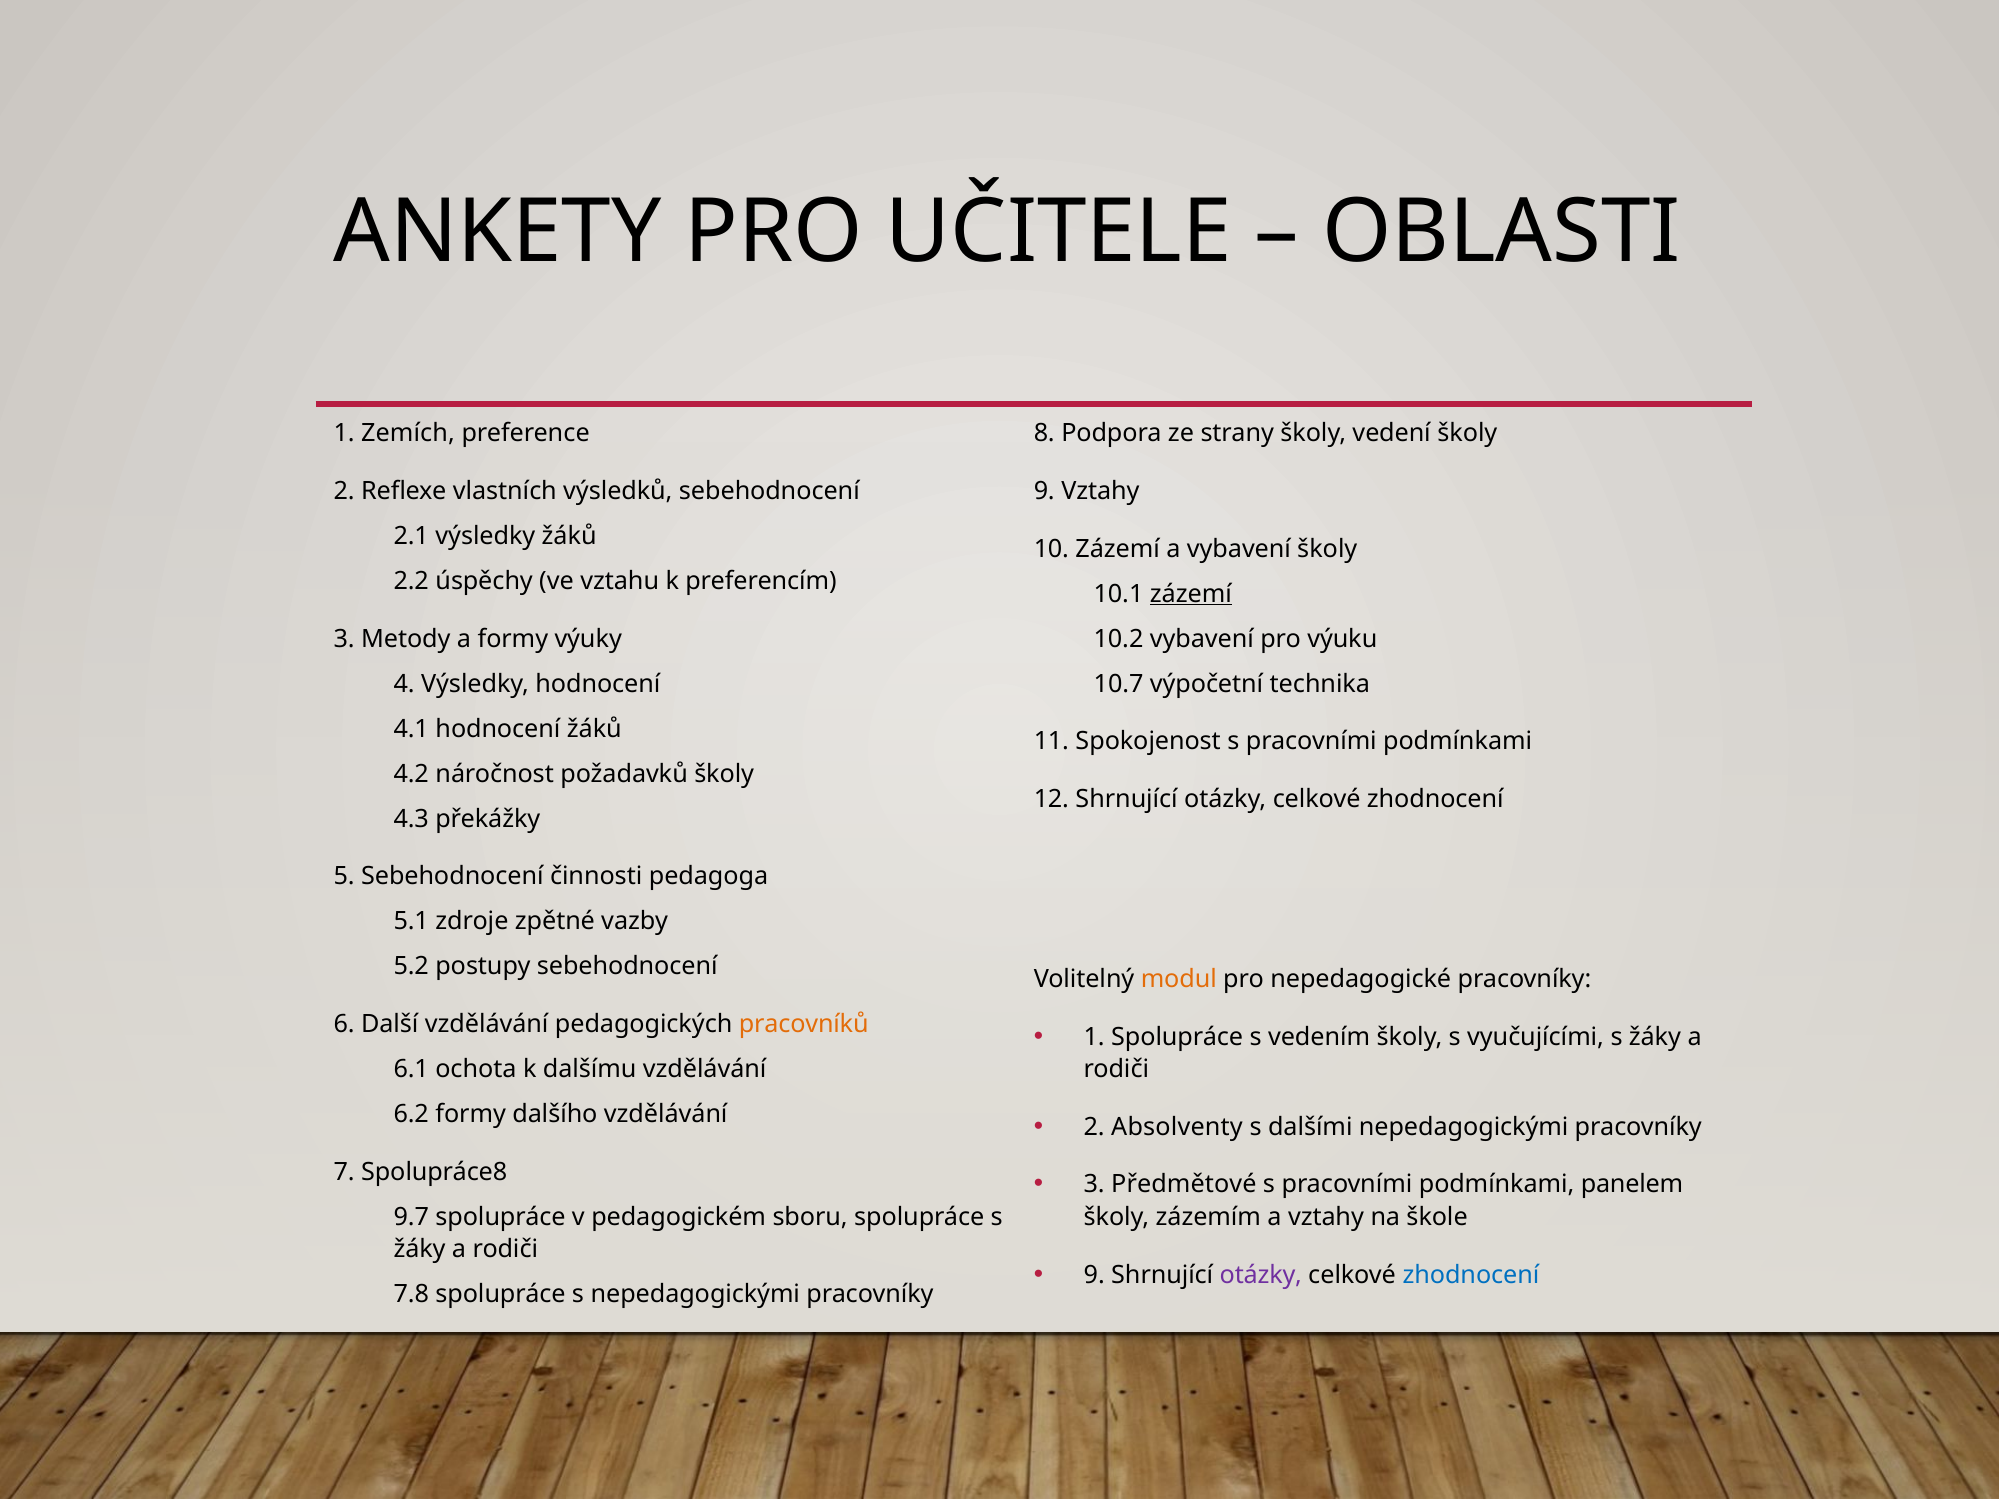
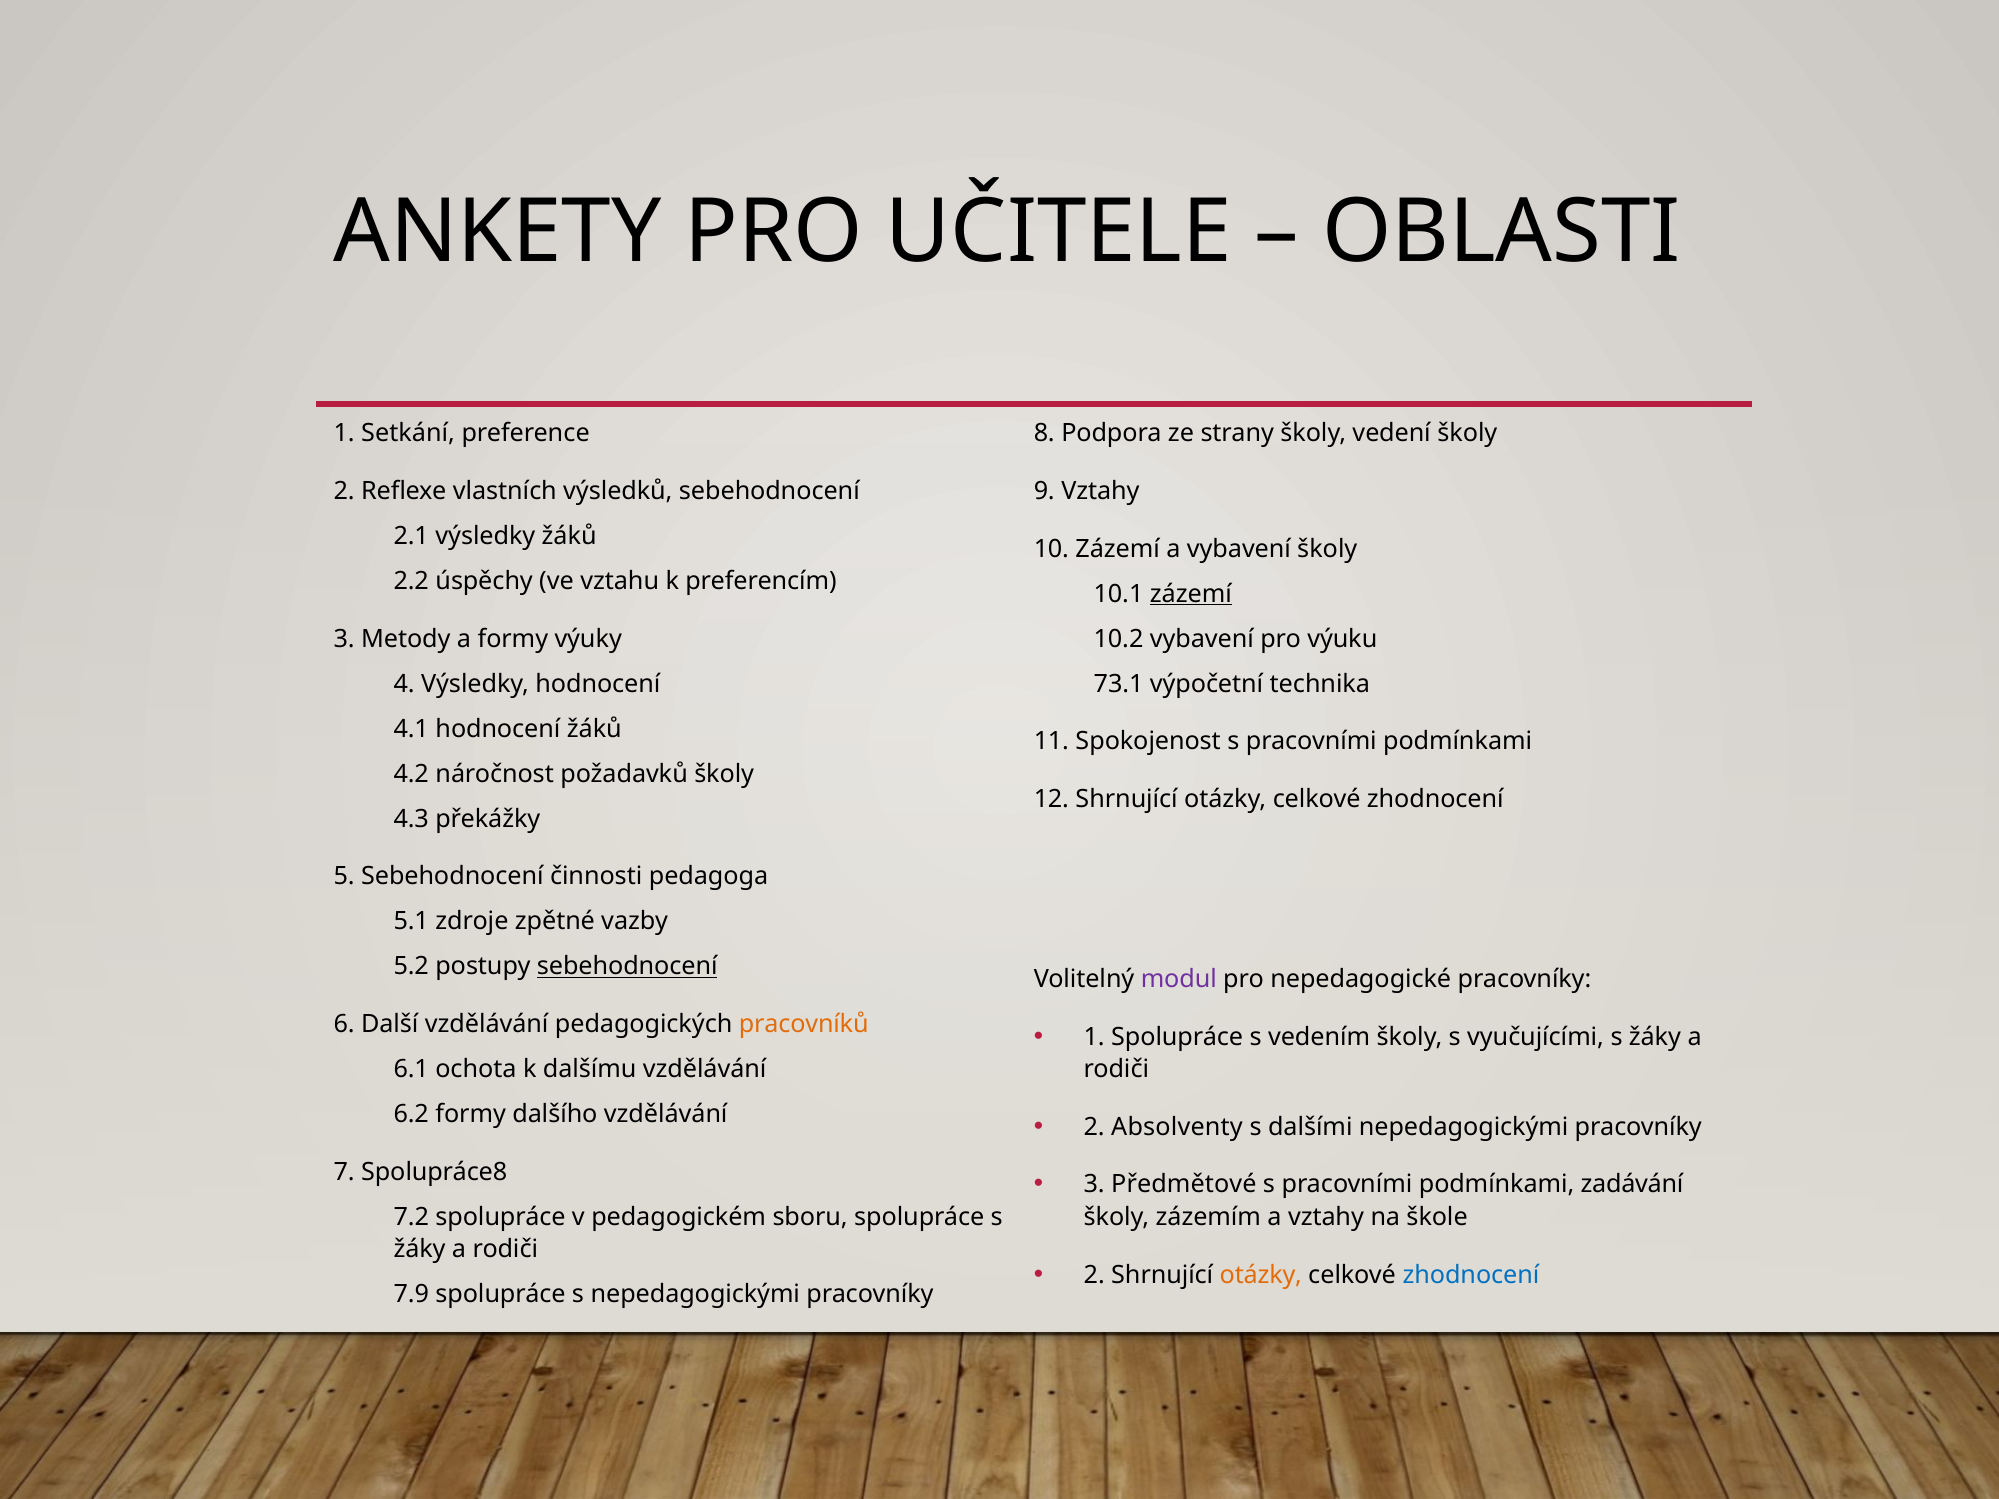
Zemích: Zemích -> Setkání
10.7: 10.7 -> 73.1
sebehodnocení at (627, 967) underline: none -> present
modul colour: orange -> purple
panelem: panelem -> zadávání
9.7: 9.7 -> 7.2
9 at (1094, 1275): 9 -> 2
otázky at (1261, 1275) colour: purple -> orange
7.8: 7.8 -> 7.9
